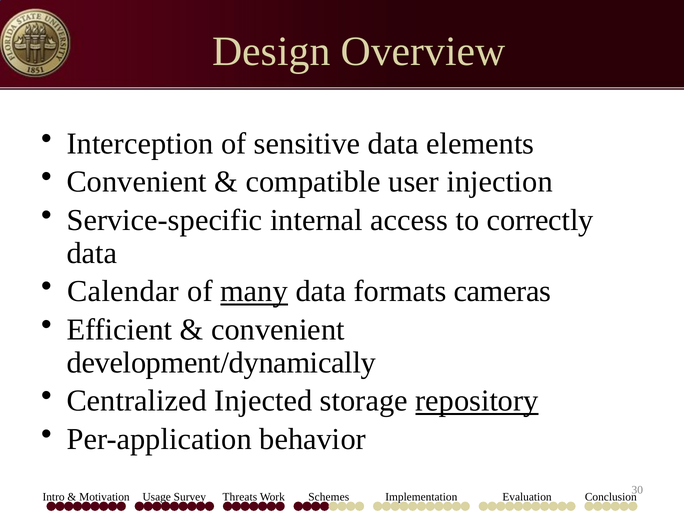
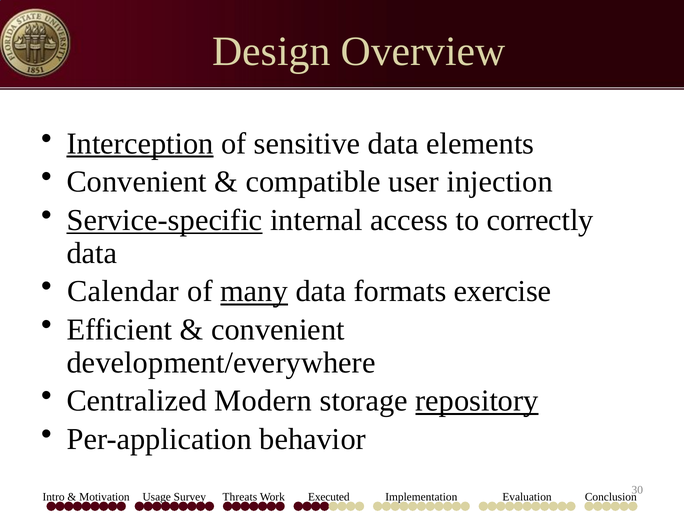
Interception underline: none -> present
Service-specific underline: none -> present
cameras: cameras -> exercise
development/dynamically: development/dynamically -> development/everywhere
Injected: Injected -> Modern
Schemes: Schemes -> Executed
